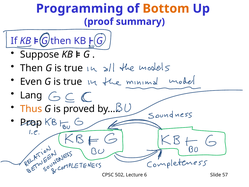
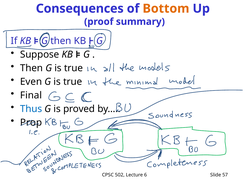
Programming: Programming -> Consequences
Lang: Lang -> Final
Thus colour: orange -> blue
